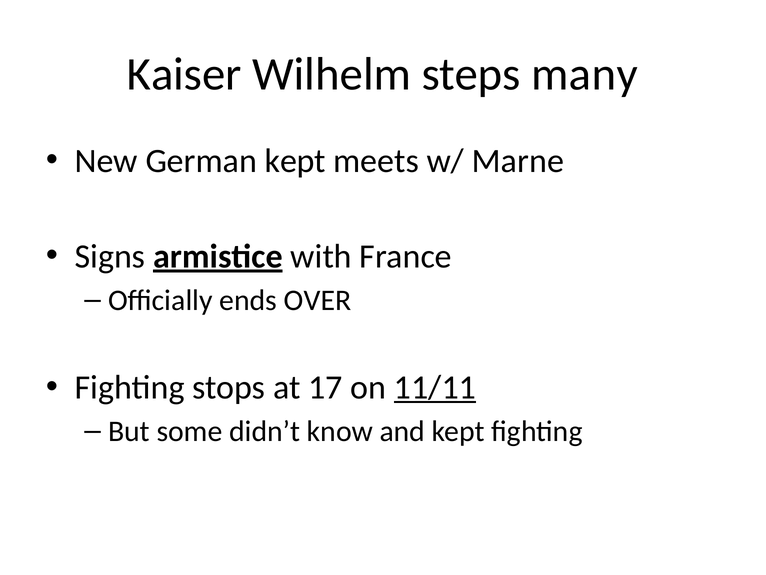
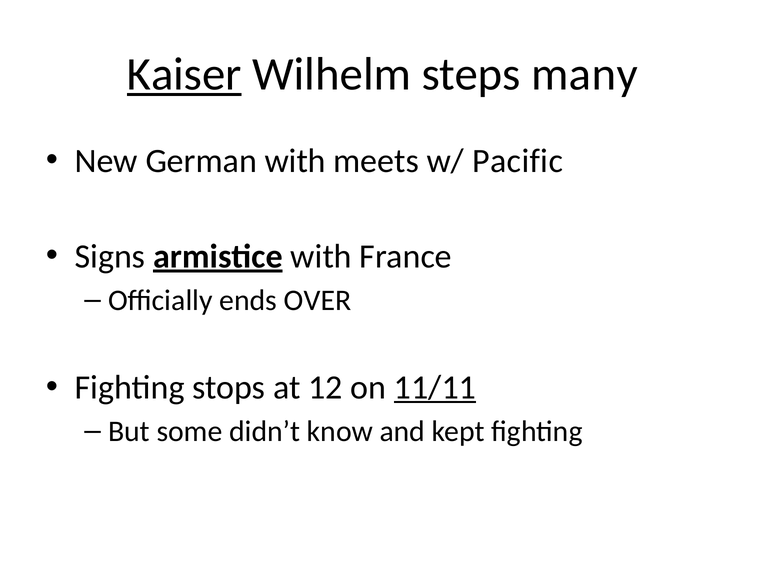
Kaiser underline: none -> present
German kept: kept -> with
Marne: Marne -> Pacific
17: 17 -> 12
